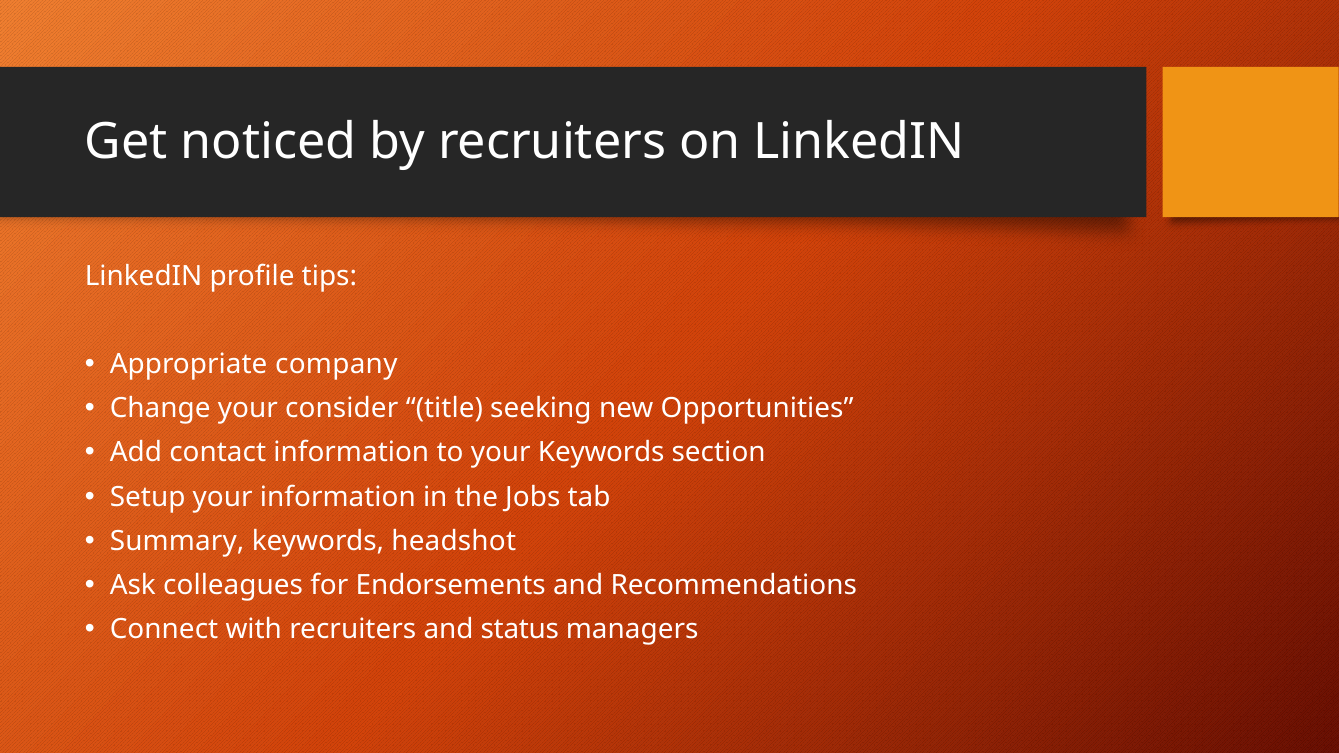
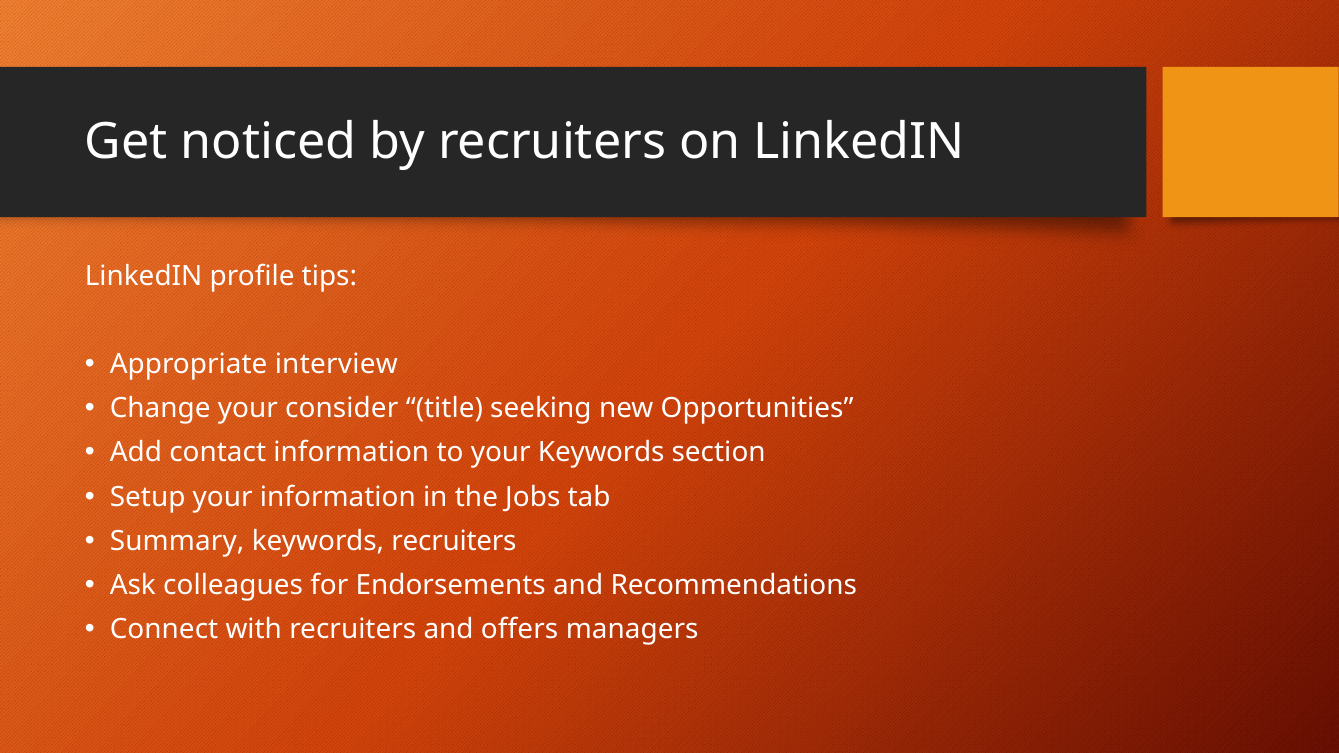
company: company -> interview
keywords headshot: headshot -> recruiters
status: status -> offers
